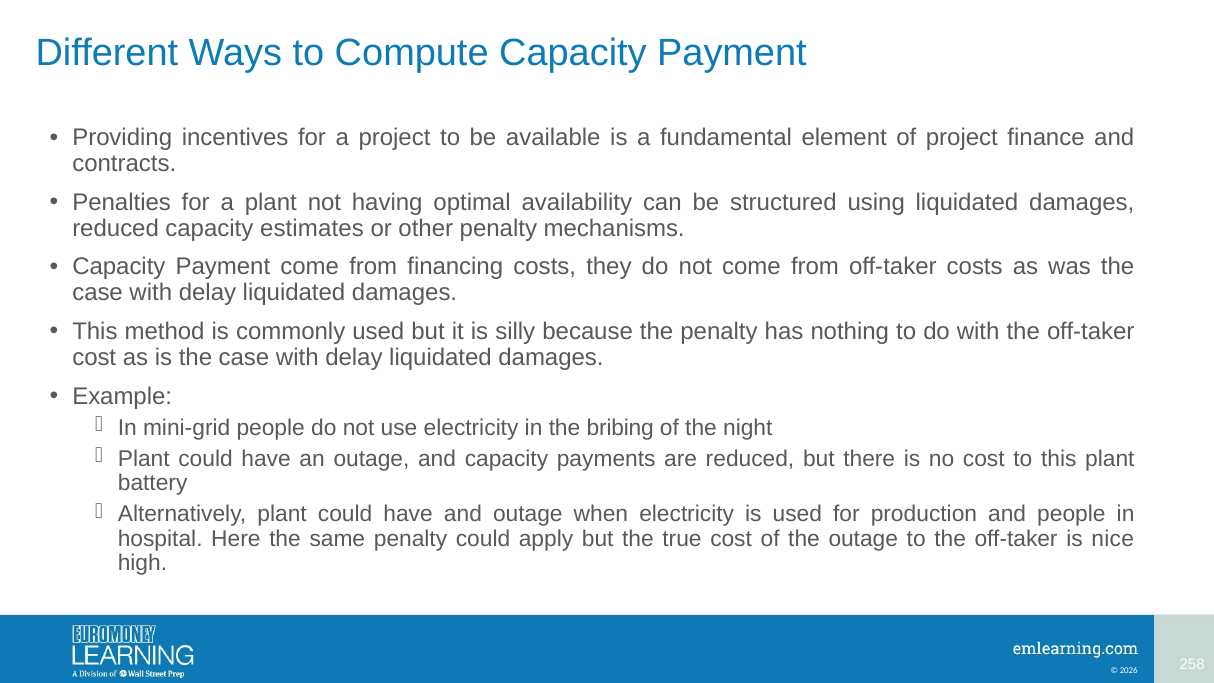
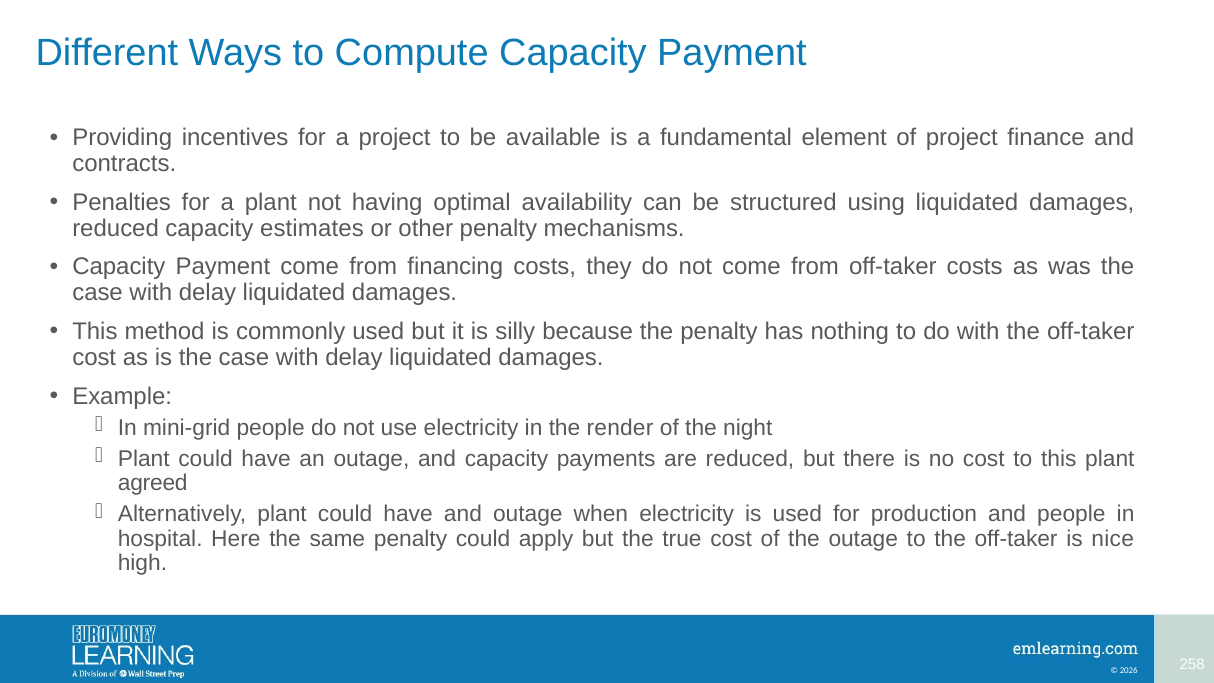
bribing: bribing -> render
battery: battery -> agreed
